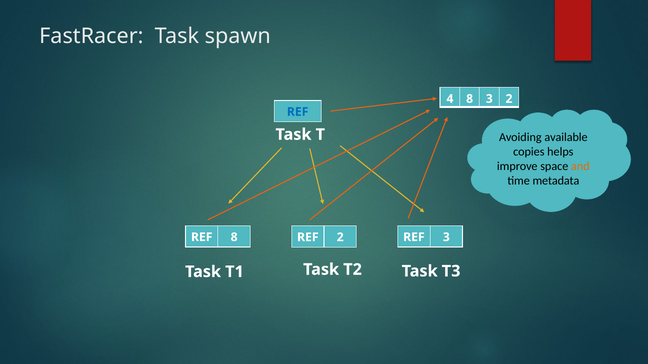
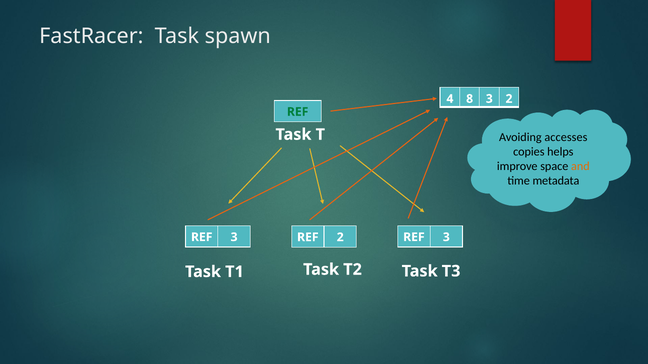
REF at (298, 112) colour: blue -> green
available: available -> accesses
8 at (234, 237): 8 -> 3
